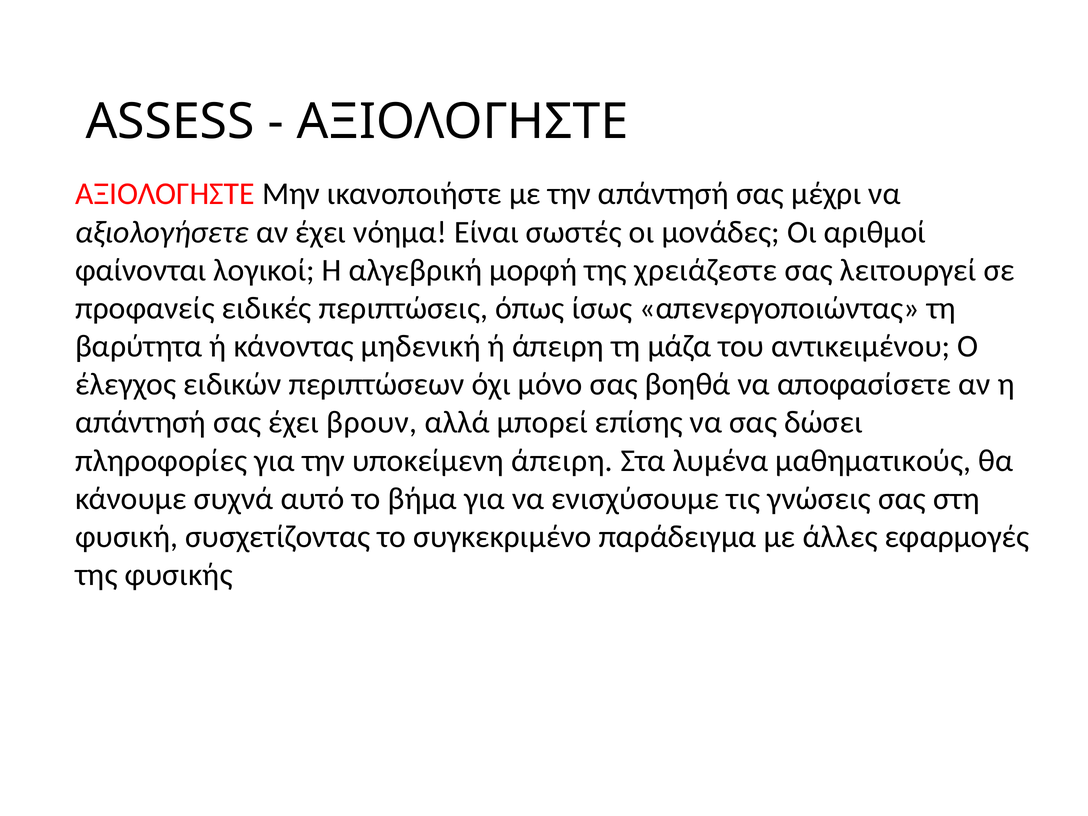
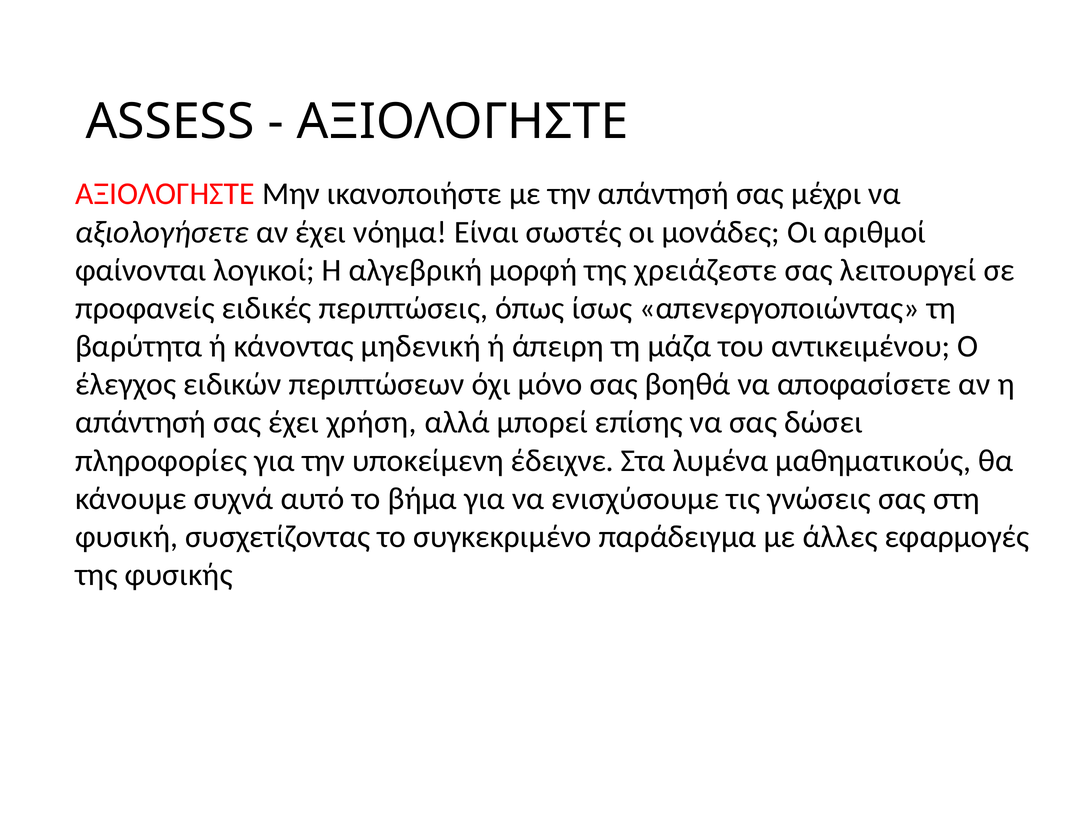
βρουν: βρουν -> χρήση
υποκείμενη άπειρη: άπειρη -> έδειχνε
